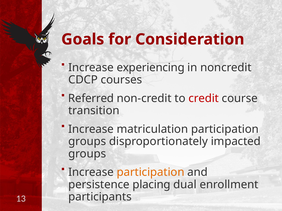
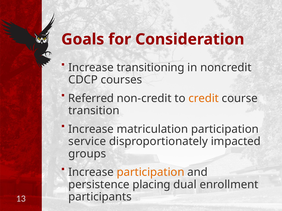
experiencing: experiencing -> transitioning
credit colour: red -> orange
groups at (87, 142): groups -> service
